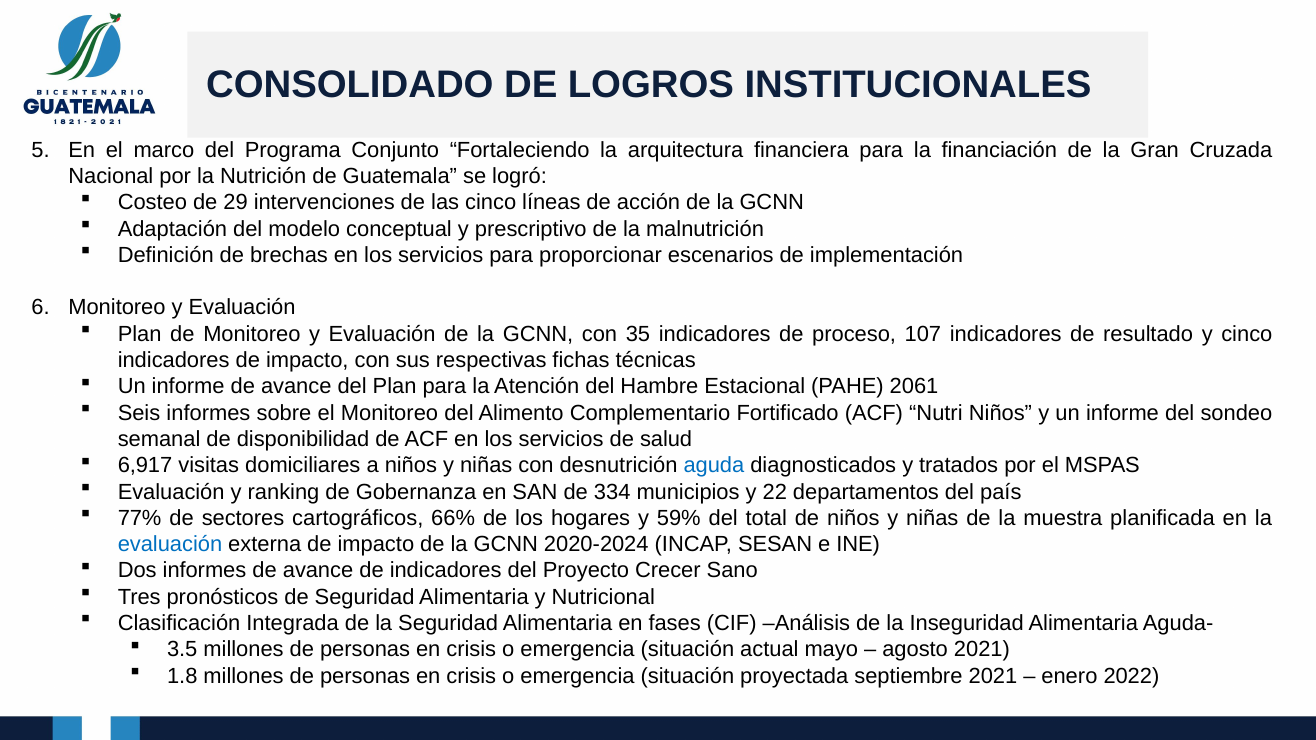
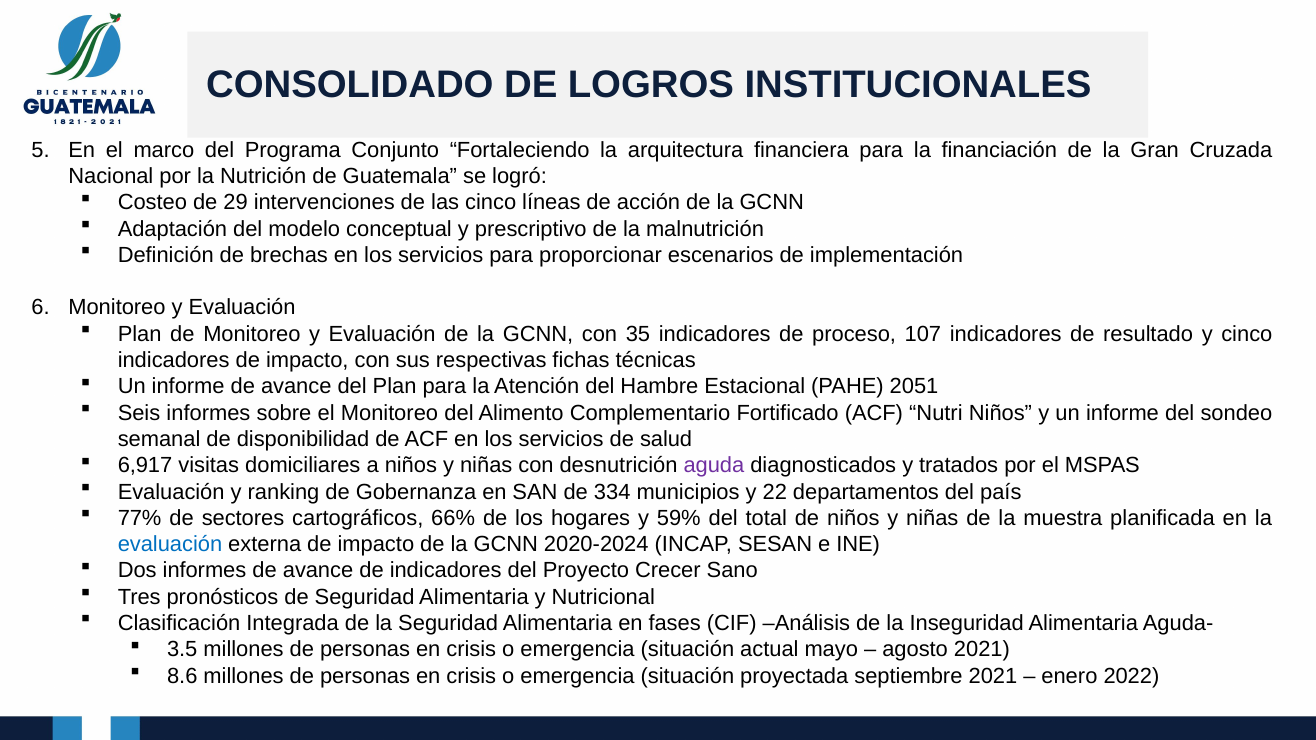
2061: 2061 -> 2051
aguda colour: blue -> purple
1.8: 1.8 -> 8.6
